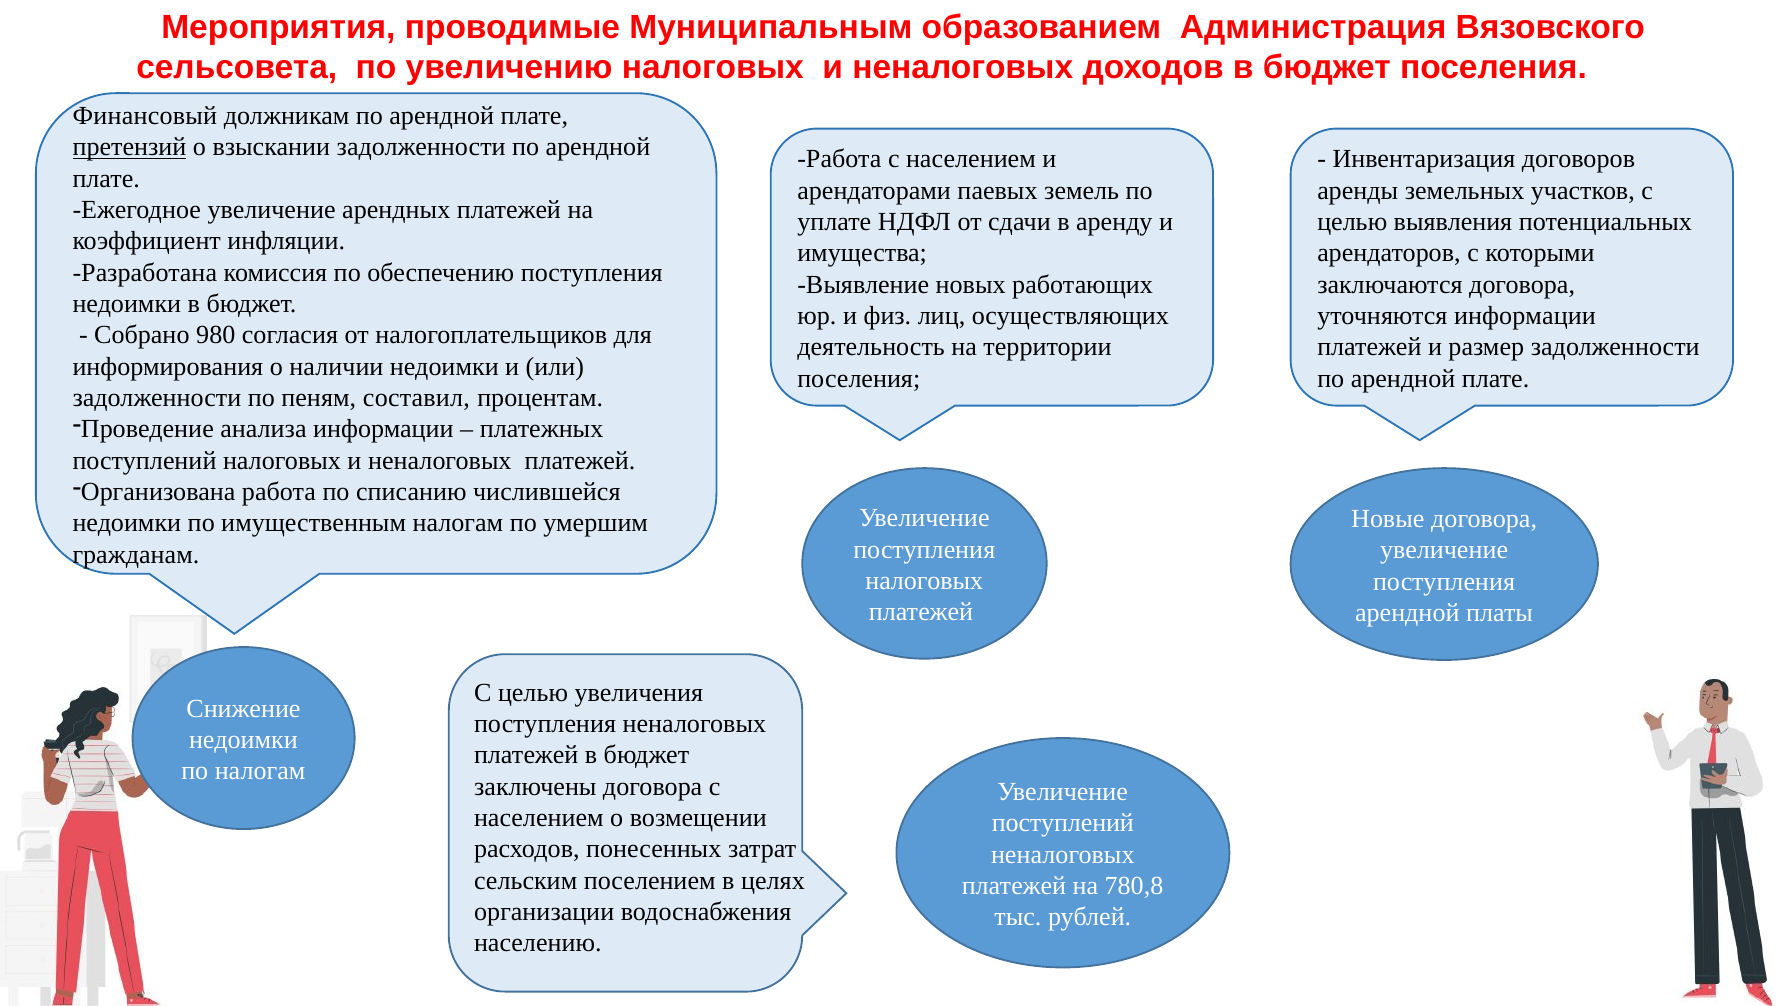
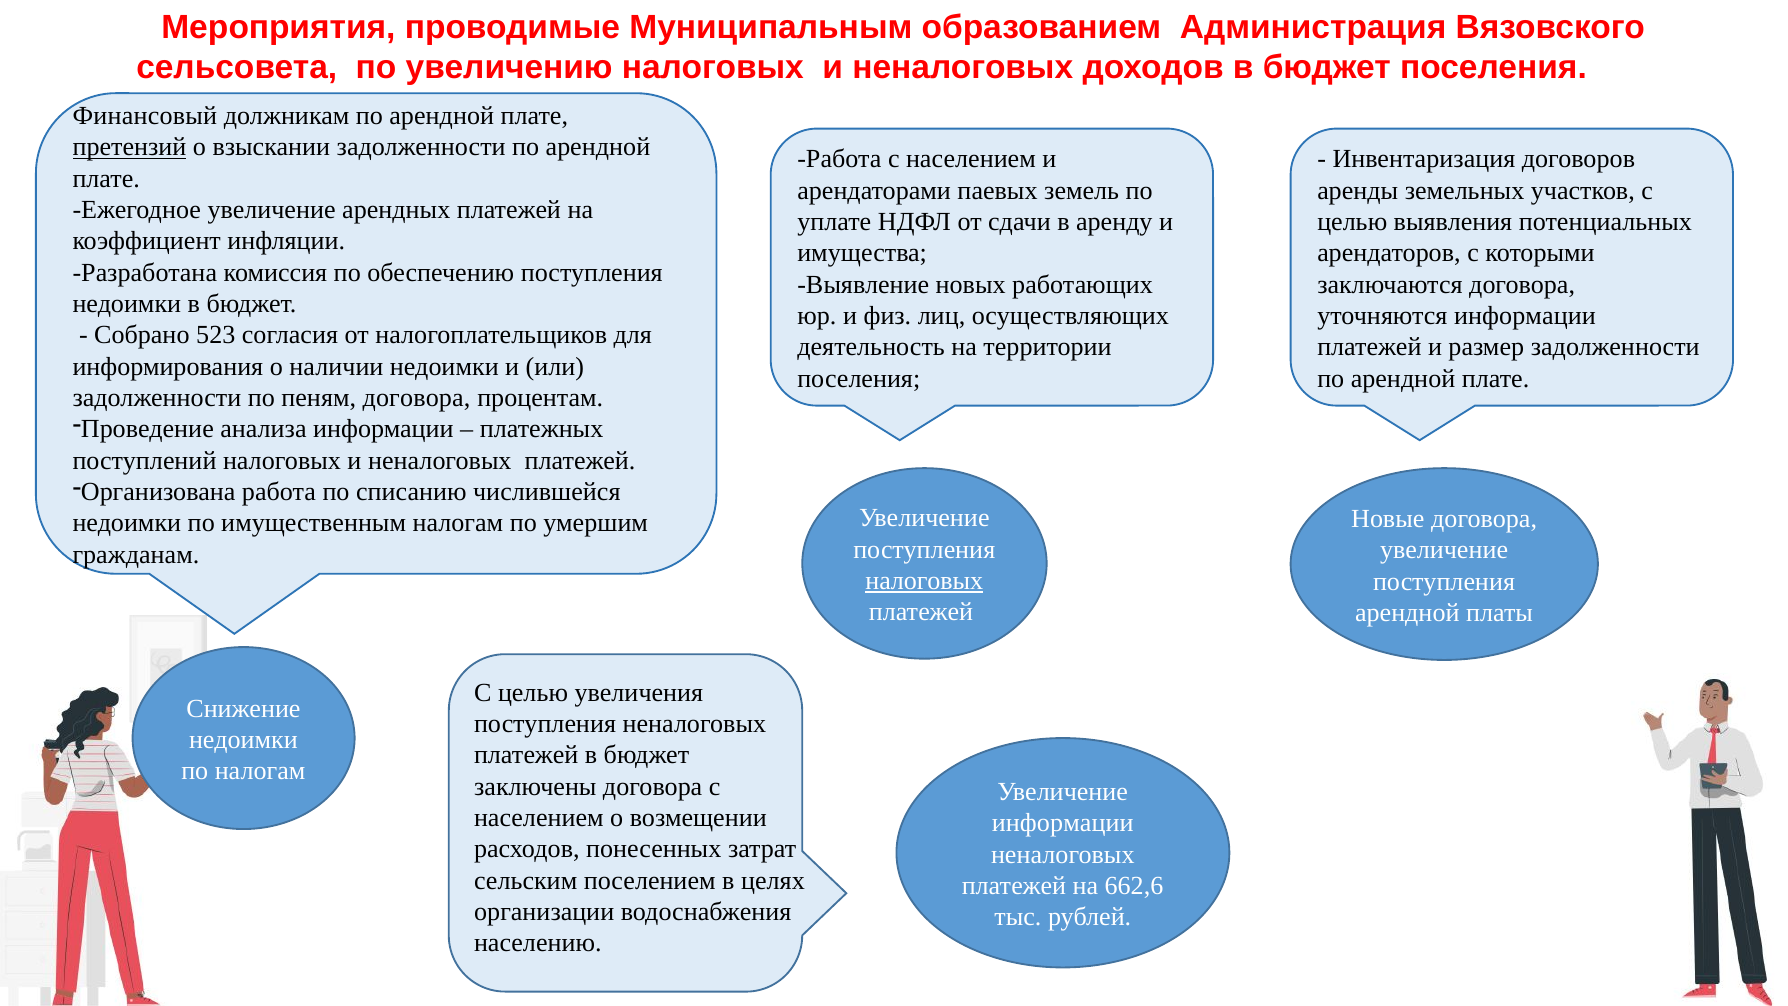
980: 980 -> 523
пеням составил: составил -> договора
налоговых at (924, 581) underline: none -> present
поступлений at (1063, 823): поступлений -> информации
780,8: 780,8 -> 662,6
